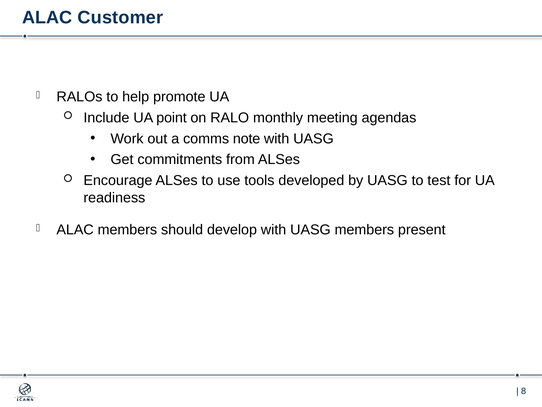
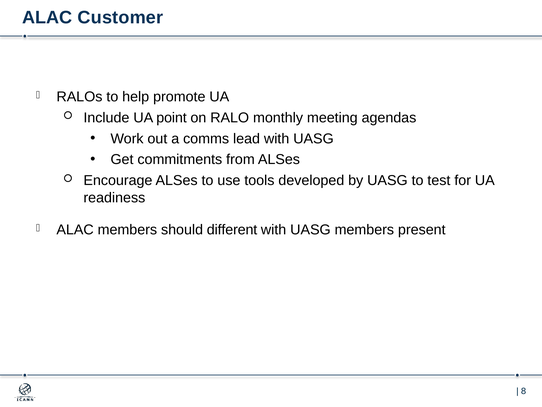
note: note -> lead
develop: develop -> different
